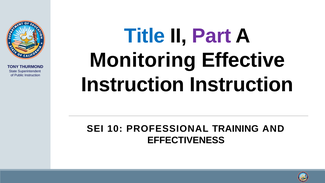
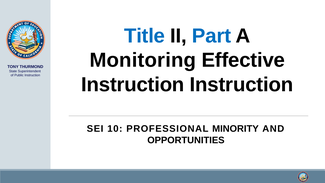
Part colour: purple -> blue
TRAINING: TRAINING -> MINORITY
EFFECTIVENESS: EFFECTIVENESS -> OPPORTUNITIES
